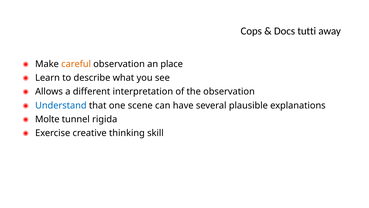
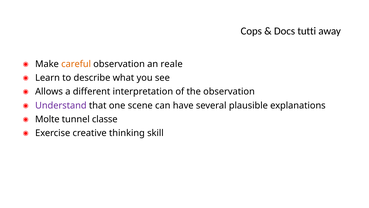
place: place -> reale
Understand colour: blue -> purple
rigida: rigida -> classe
